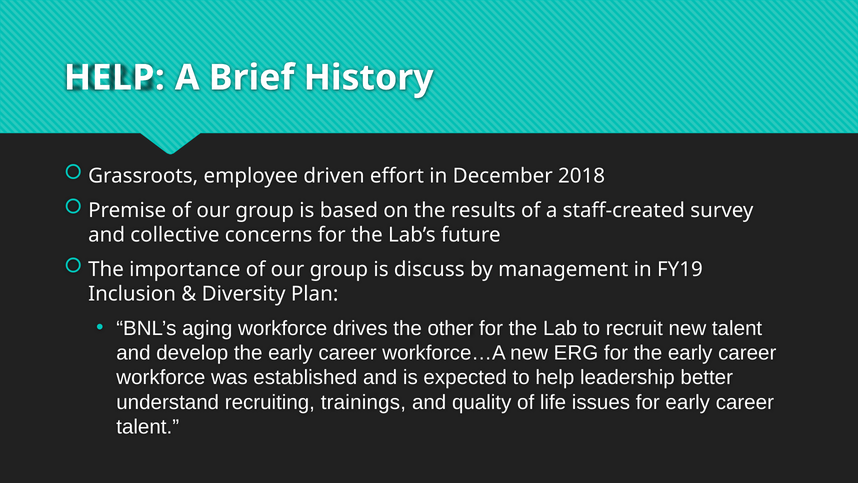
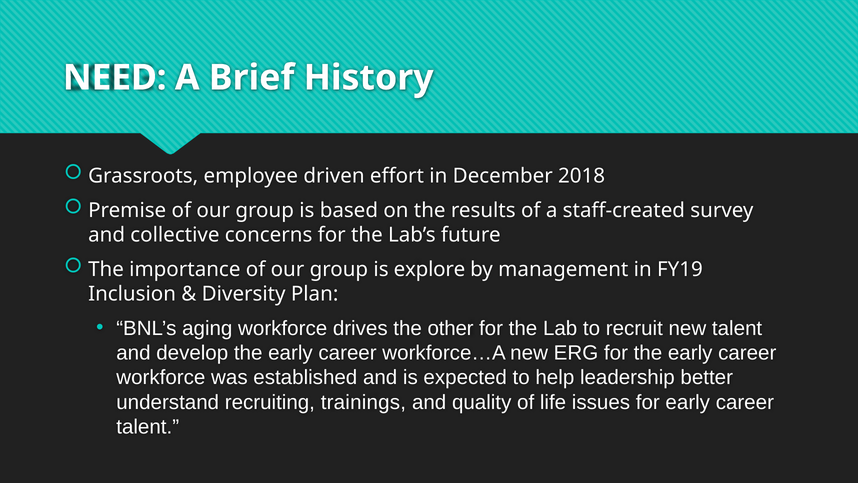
HELP at (114, 78): HELP -> NEED
discuss: discuss -> explore
